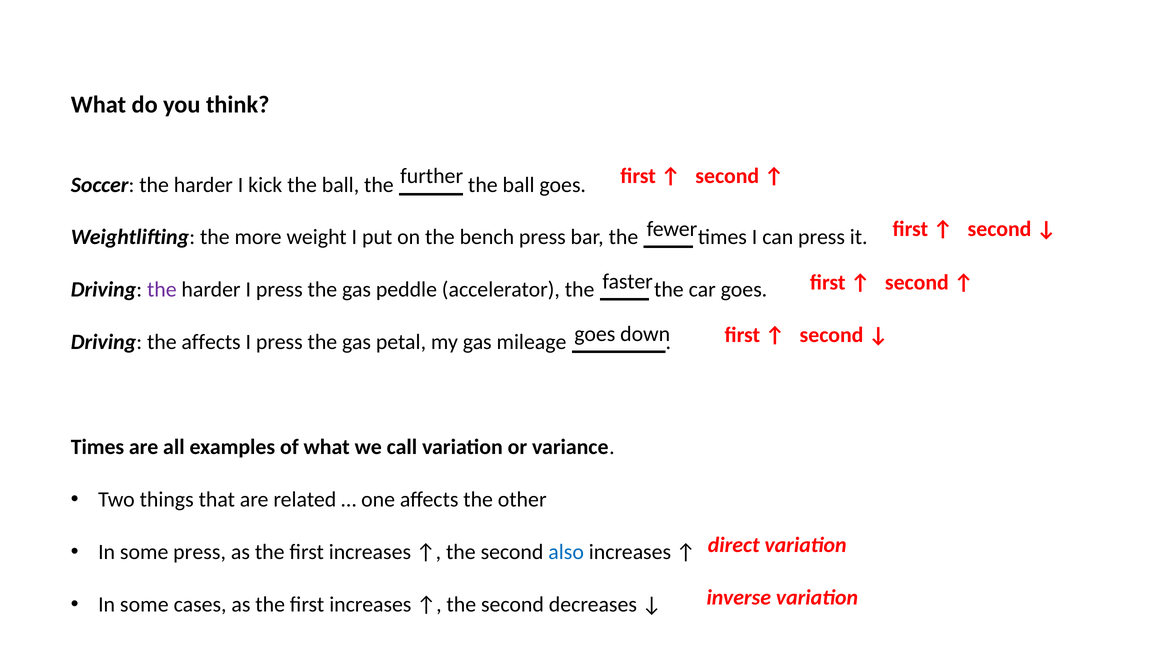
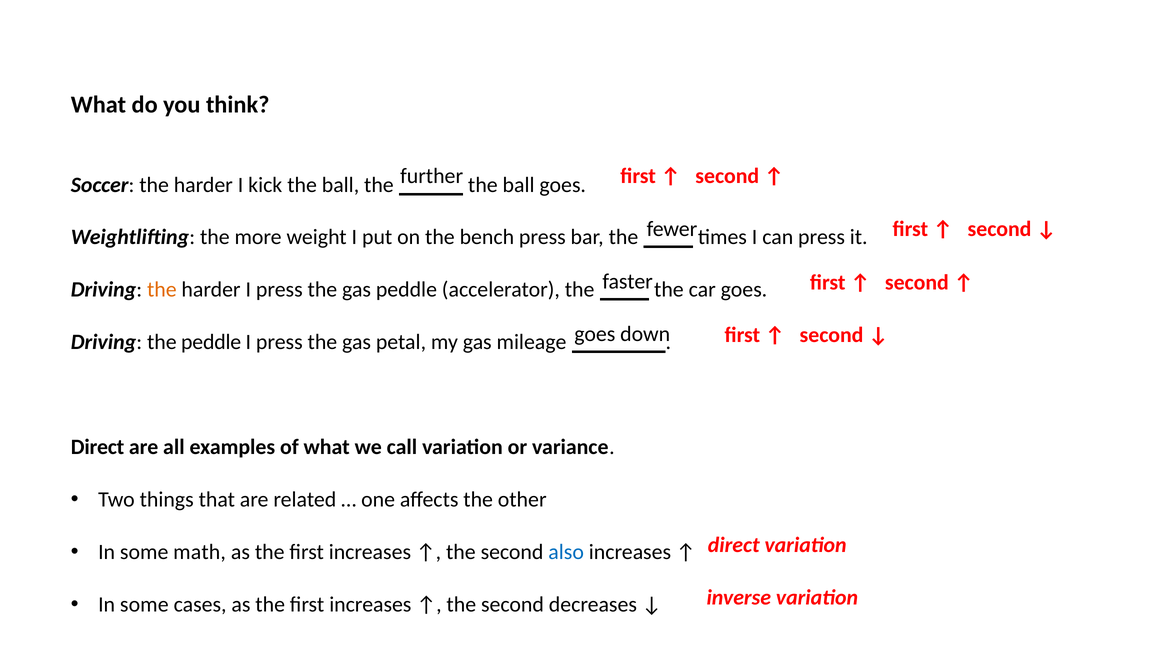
the at (162, 289) colour: purple -> orange
the affects: affects -> peddle
Times at (97, 447): Times -> Direct
some press: press -> math
